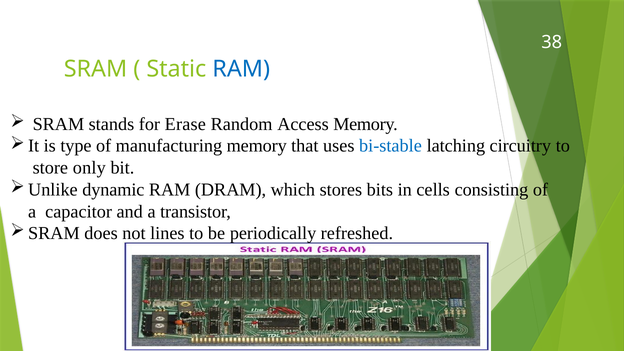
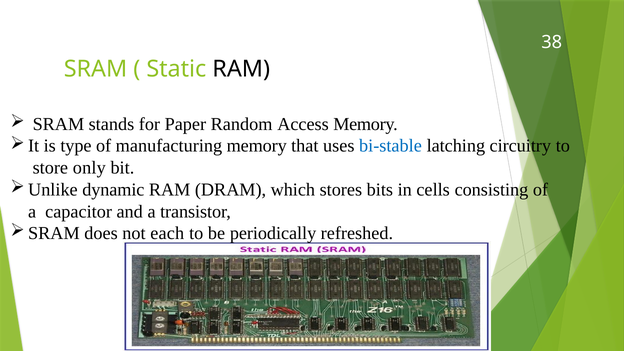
RAM at (241, 69) colour: blue -> black
Erase: Erase -> Paper
lines: lines -> each
